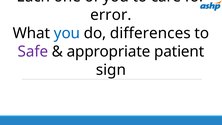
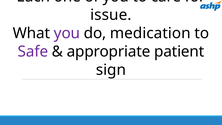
error: error -> issue
you at (67, 33) colour: blue -> purple
differences: differences -> medication
